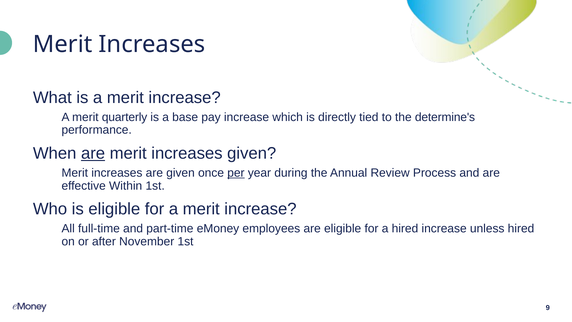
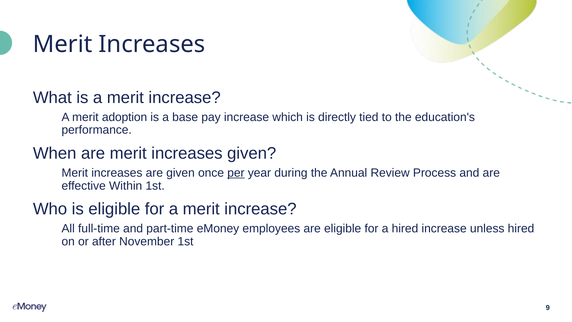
quarterly: quarterly -> adoption
determine's: determine's -> education's
are at (93, 153) underline: present -> none
